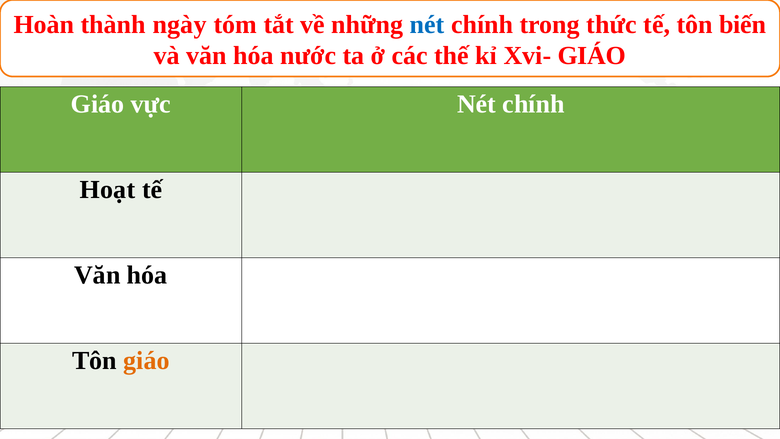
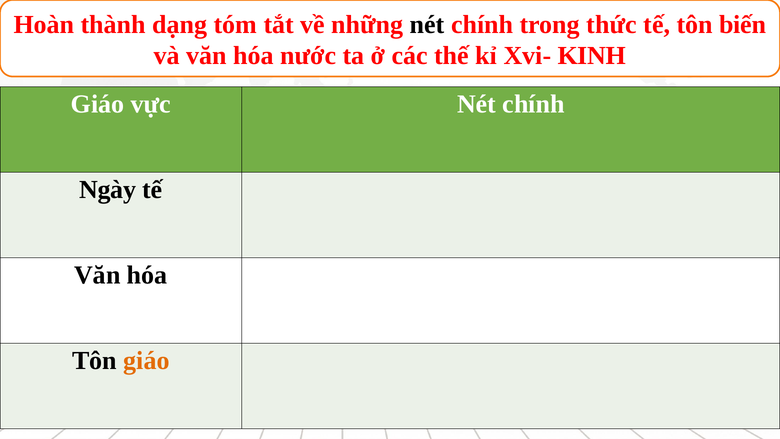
ngày: ngày -> dạng
nét at (427, 24) colour: blue -> black
Xvi- GIÁO: GIÁO -> KINH
Hoạt: Hoạt -> Ngày
